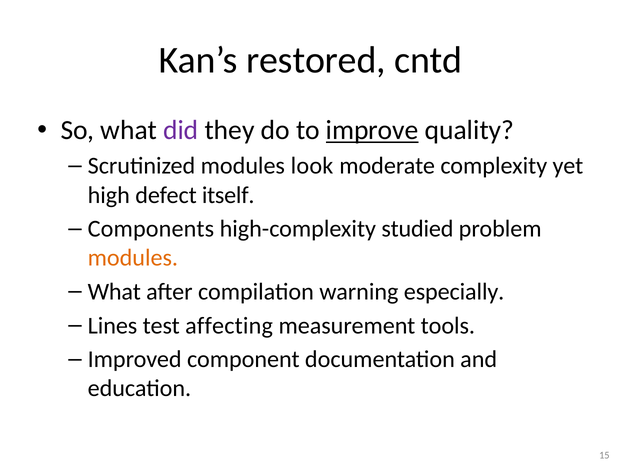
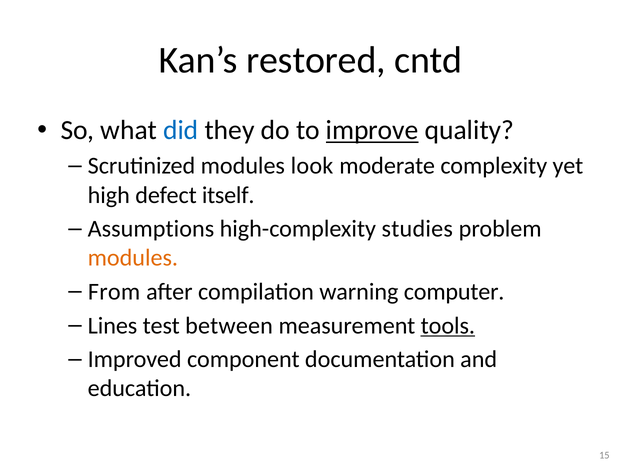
did colour: purple -> blue
Components: Components -> Assumptions
studied: studied -> studies
What at (114, 292): What -> From
especially: especially -> computer
affecting: affecting -> between
tools underline: none -> present
